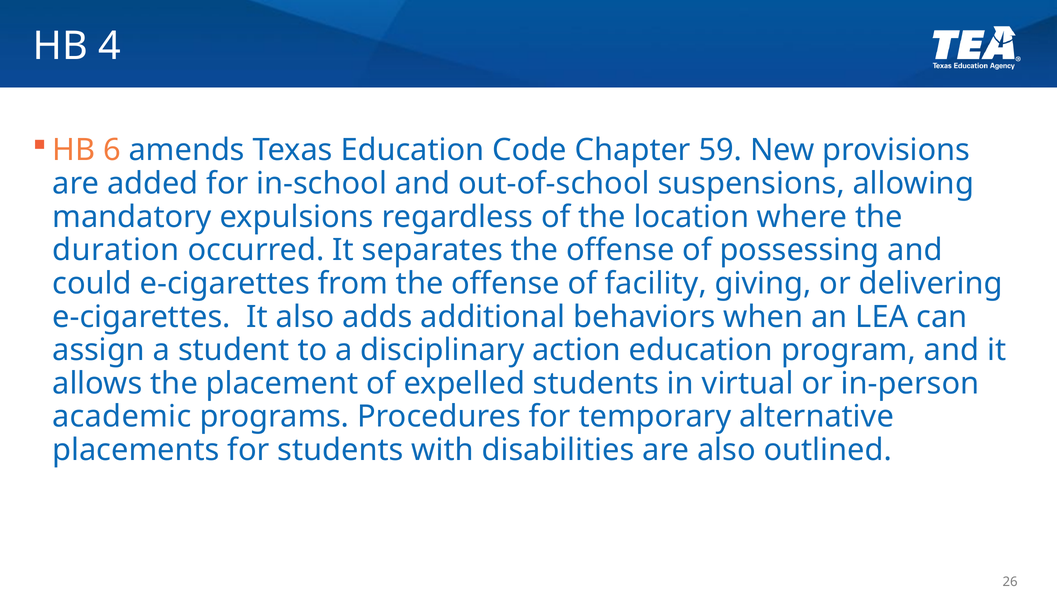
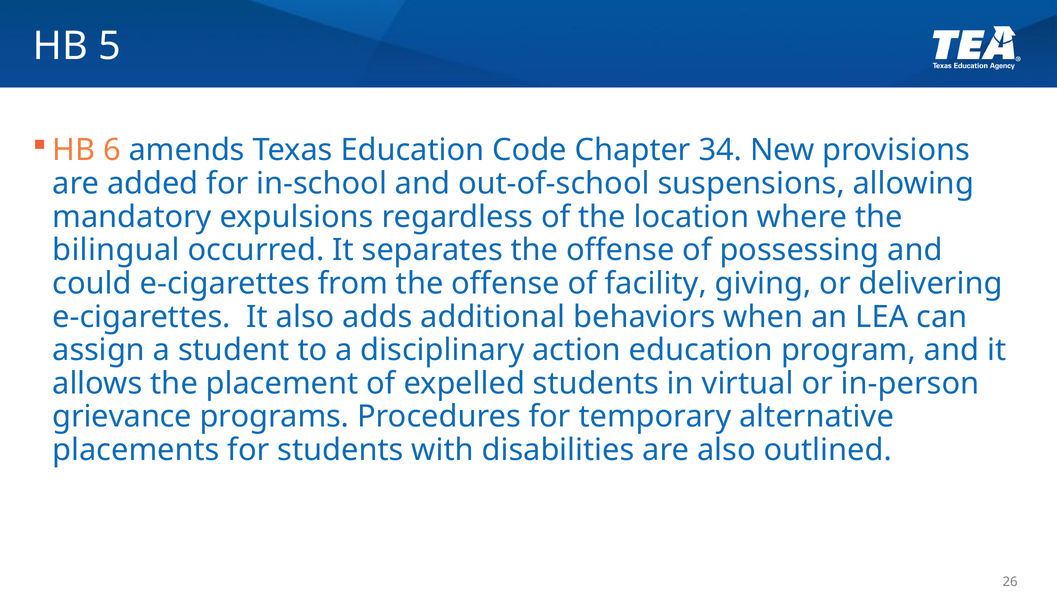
4: 4 -> 5
59: 59 -> 34
duration: duration -> bilingual
academic: academic -> grievance
